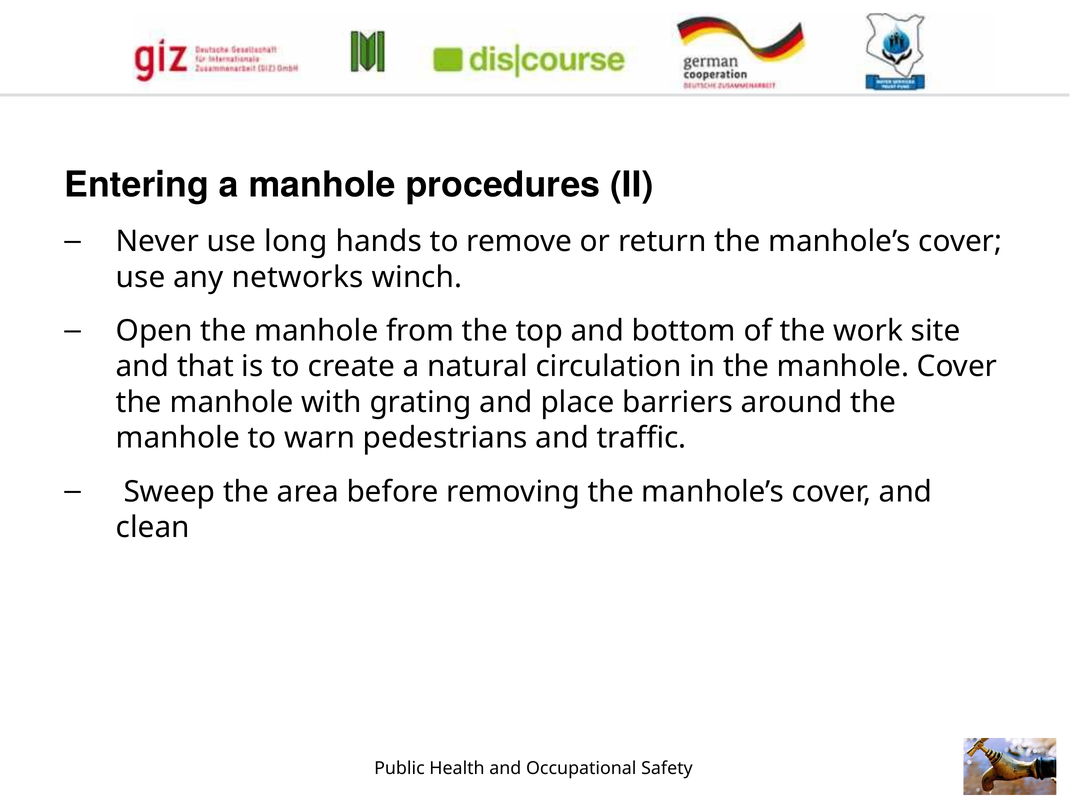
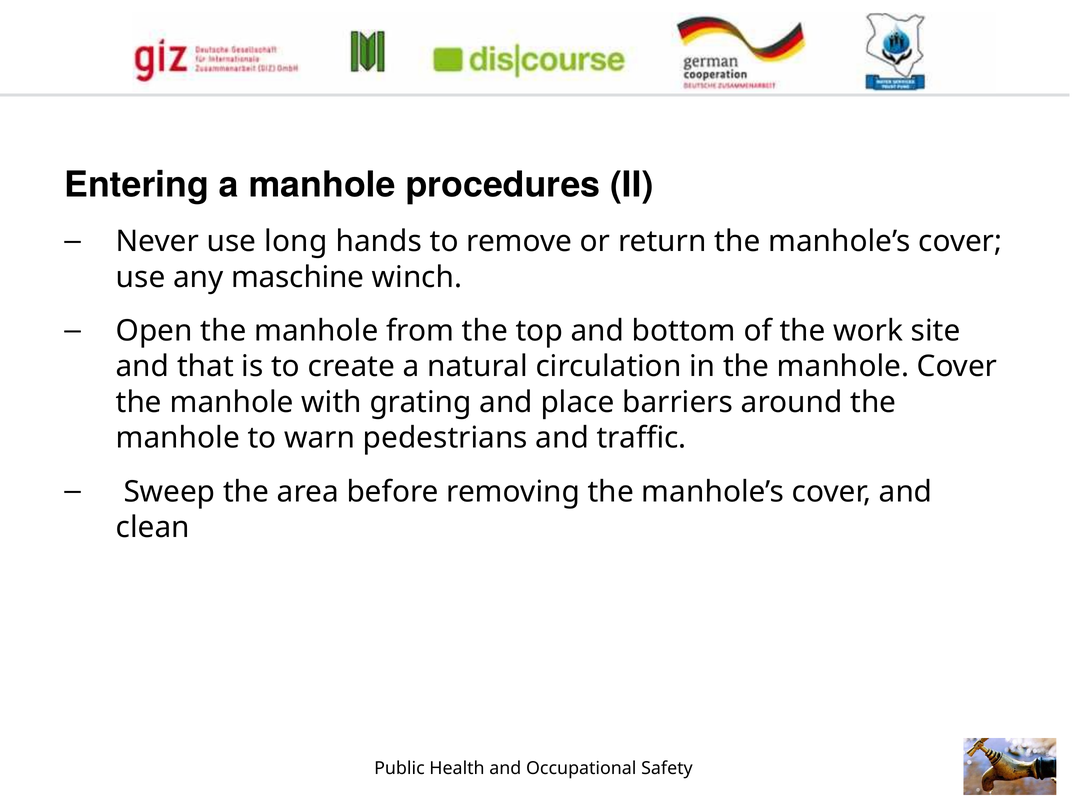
networks: networks -> maschine
